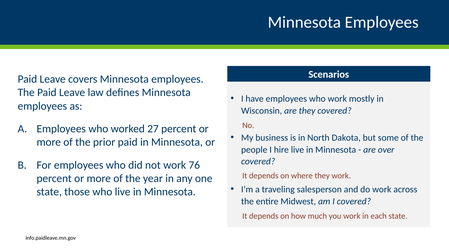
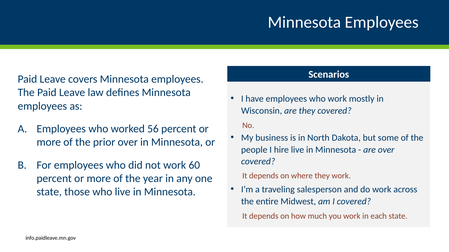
27: 27 -> 56
prior paid: paid -> over
76: 76 -> 60
